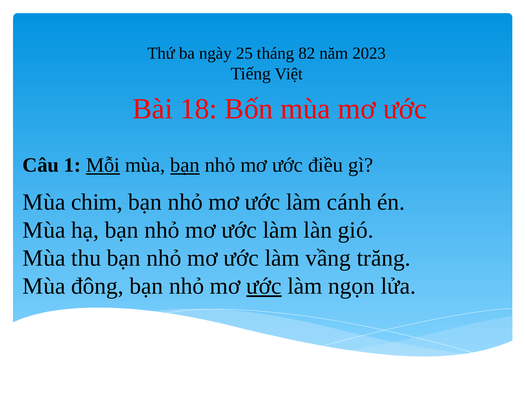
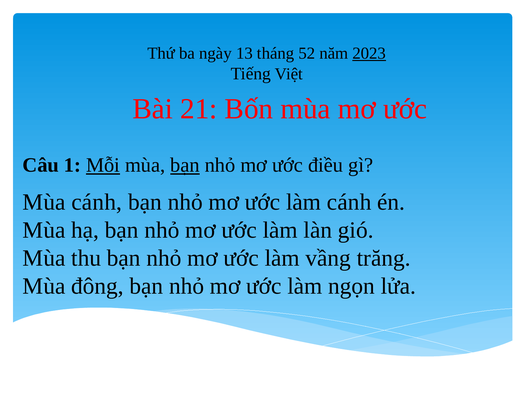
25: 25 -> 13
82: 82 -> 52
2023 underline: none -> present
18: 18 -> 21
Mùa chim: chim -> cánh
ước at (264, 286) underline: present -> none
